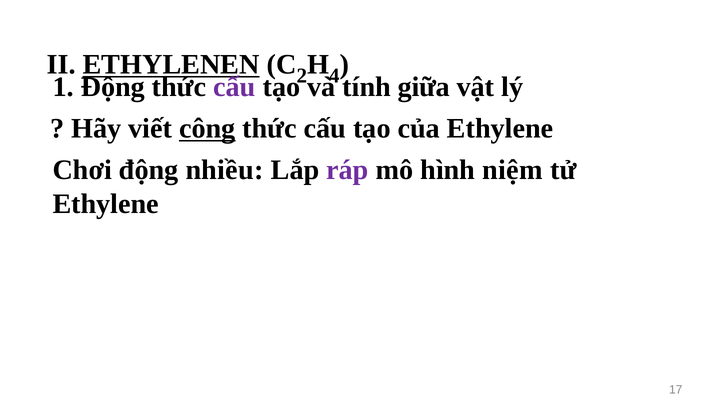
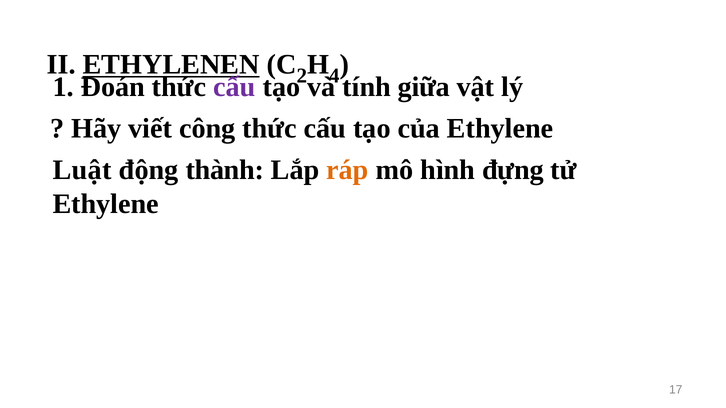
1 Động: Động -> Đoán
công underline: present -> none
Chơi: Chơi -> Luật
nhiều: nhiều -> thành
ráp colour: purple -> orange
niệm: niệm -> đựng
